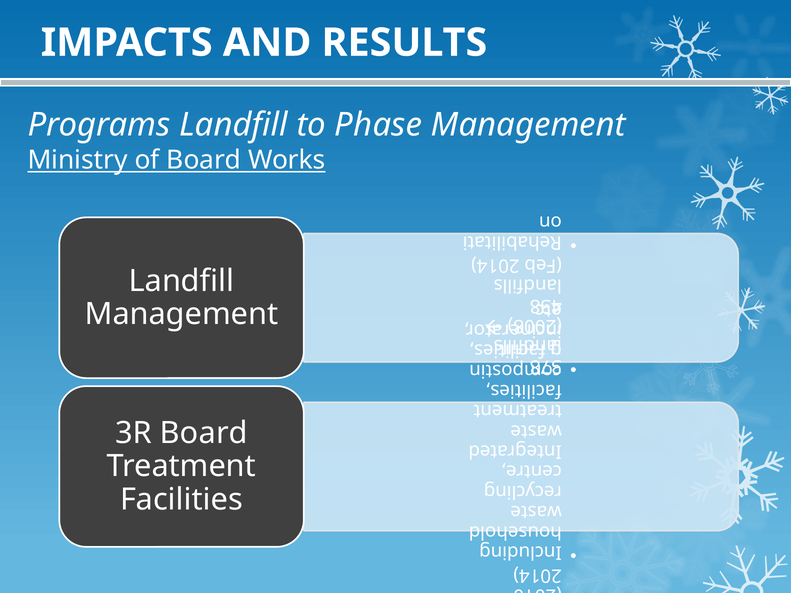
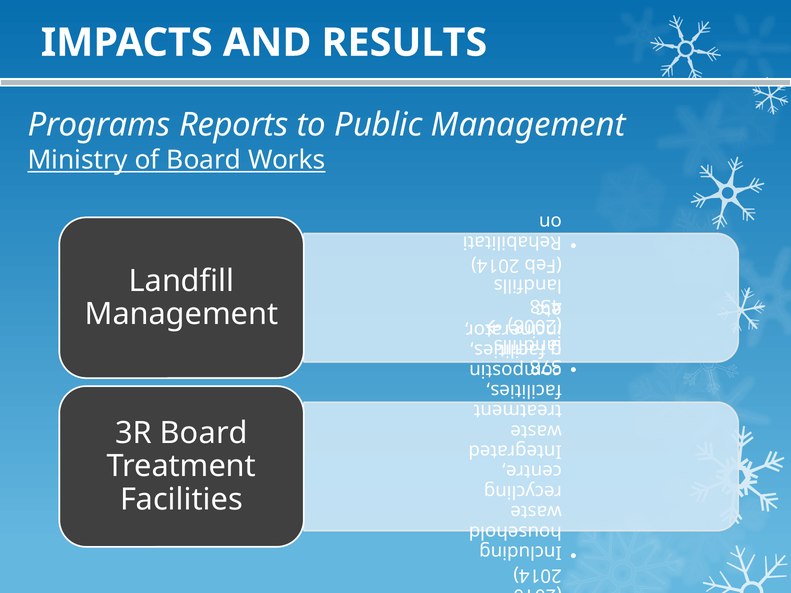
Programs Landfill: Landfill -> Reports
Phase: Phase -> Public
